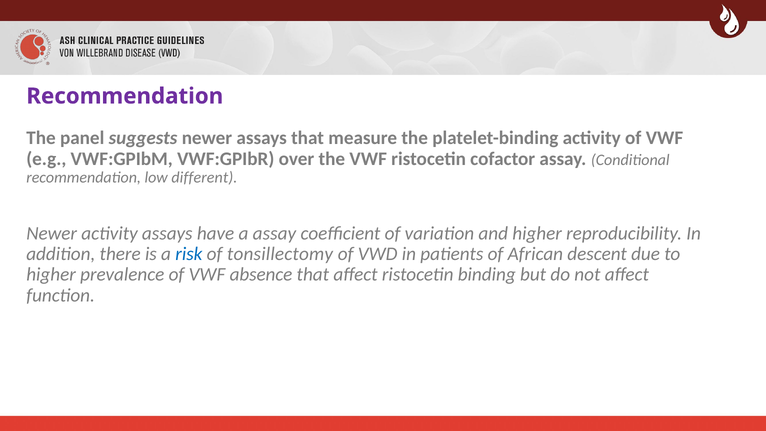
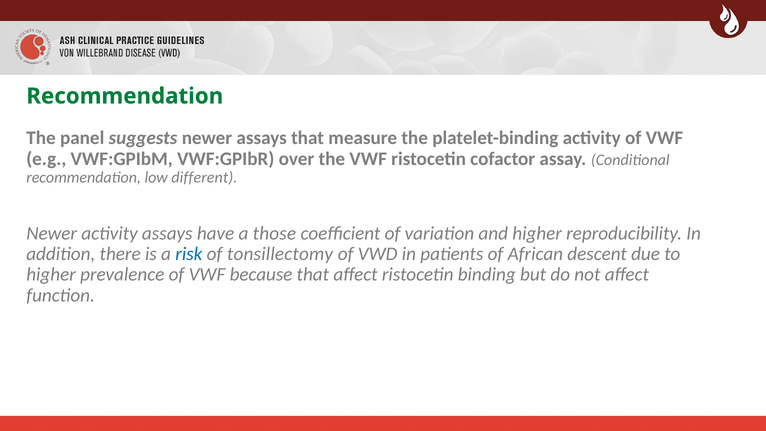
Recommendation at (125, 96) colour: purple -> green
a assay: assay -> those
absence: absence -> because
